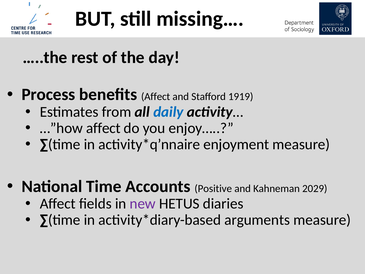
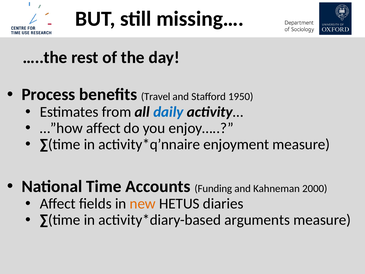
benefits Affect: Affect -> Travel
1919: 1919 -> 1950
Positive: Positive -> Funding
2029: 2029 -> 2000
new colour: purple -> orange
